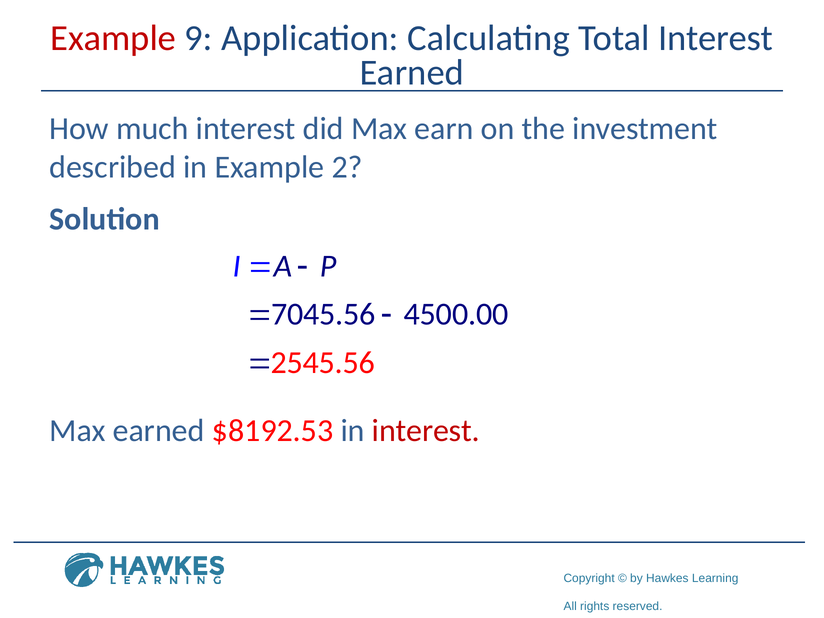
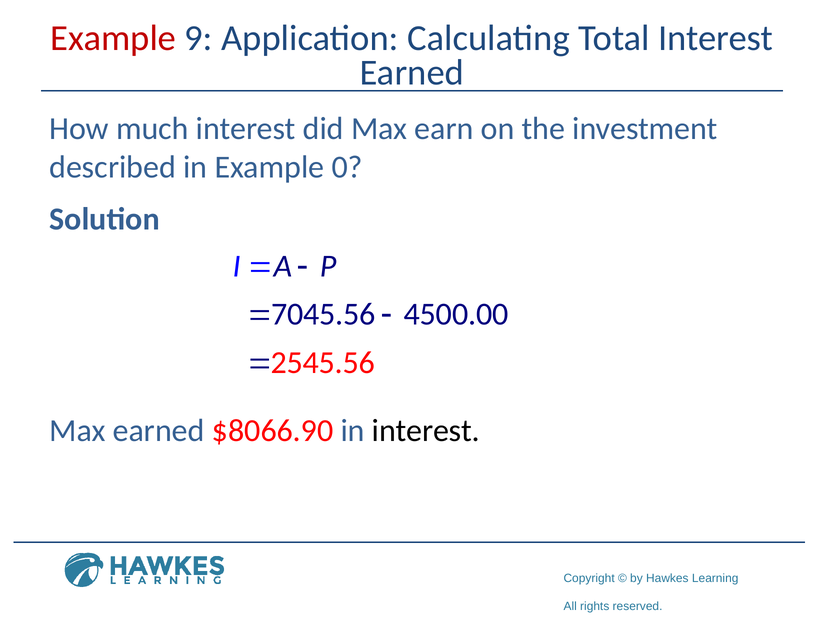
2: 2 -> 0
$8192.53: $8192.53 -> $8066.90
interest at (426, 431) colour: red -> black
